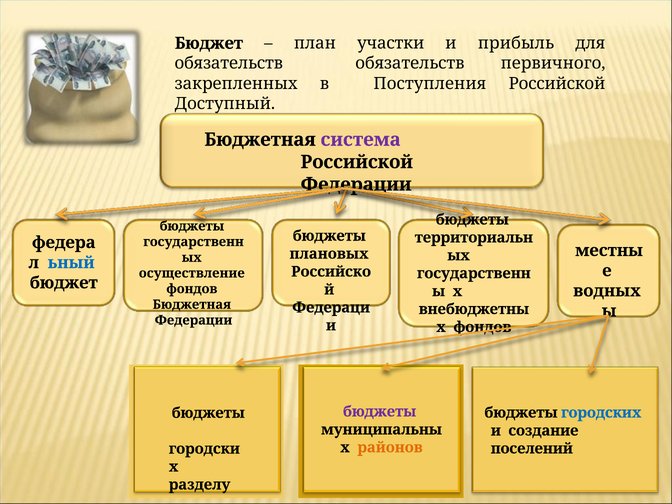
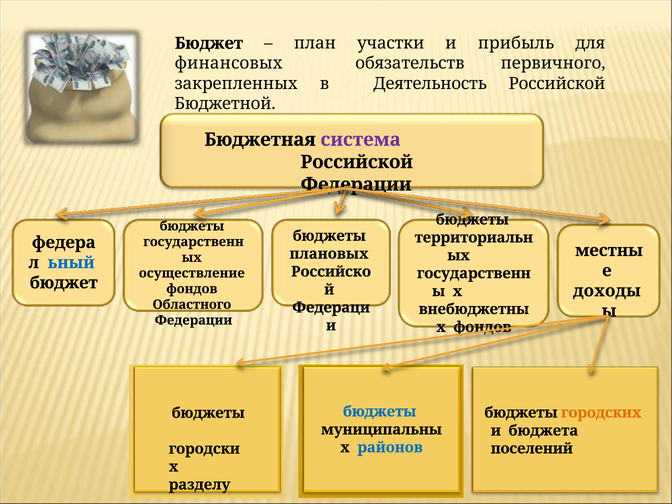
обязательств at (229, 63): обязательств -> финансовых
Поступления: Поступления -> Деятельность
Доступный: Доступный -> Бюджетной
водных: водных -> доходы
Бюджетная at (192, 305): Бюджетная -> Областного
бюджеты at (380, 412) colour: purple -> blue
городских colour: blue -> orange
создание: создание -> бюджета
районов colour: orange -> blue
